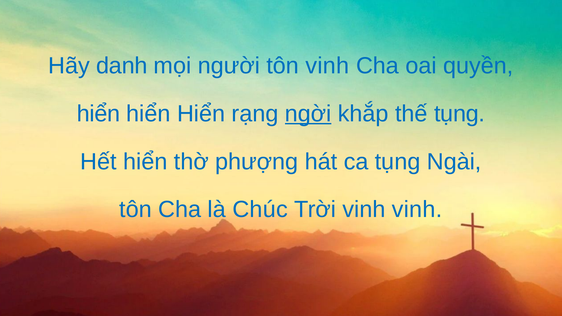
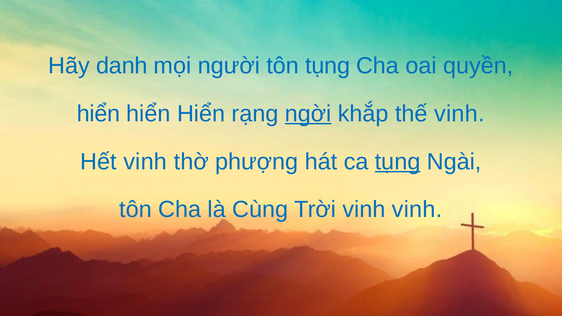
tôn vinh: vinh -> tụng
thế tụng: tụng -> vinh
Hết hiển: hiển -> vinh
tụng at (398, 162) underline: none -> present
Chúc: Chúc -> Cùng
